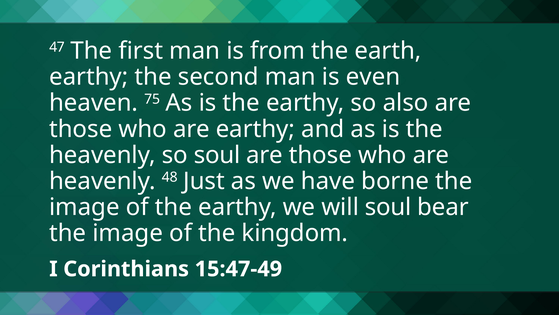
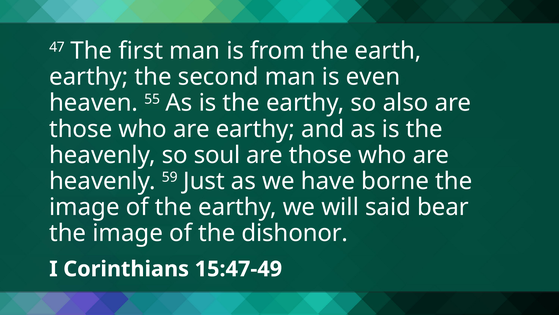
75: 75 -> 55
48: 48 -> 59
will soul: soul -> said
kingdom: kingdom -> dishonor
